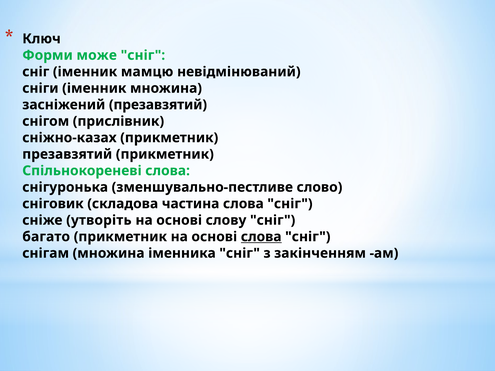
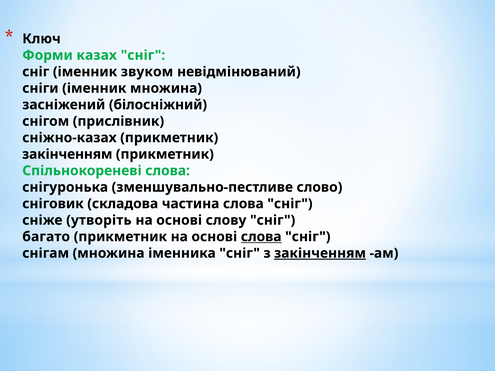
може: може -> казах
мамцю: мамцю -> звуком
засніжений презавзятий: презавзятий -> білосніжний
презавзятий at (67, 154): презавзятий -> закінченням
закінченням at (320, 253) underline: none -> present
